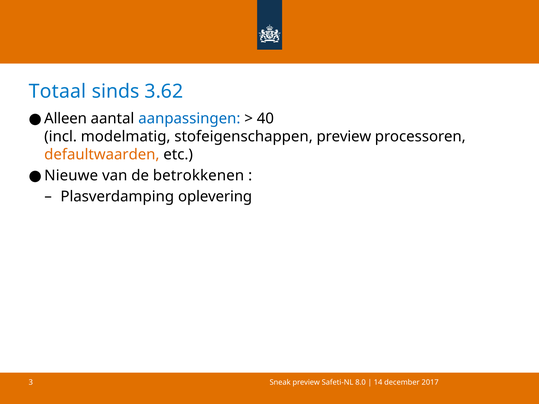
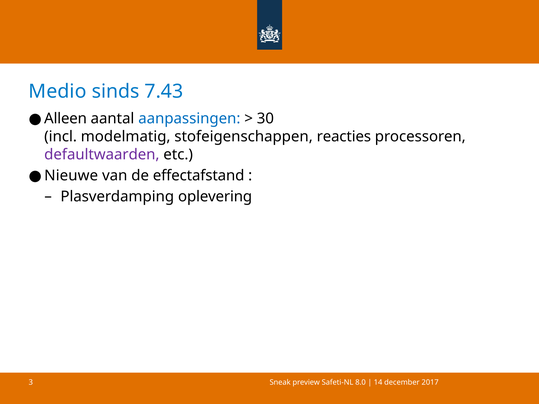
Totaal: Totaal -> Medio
3.62: 3.62 -> 7.43
40: 40 -> 30
stofeigenschappen preview: preview -> reacties
defaultwaarden colour: orange -> purple
betrokkenen: betrokkenen -> effectafstand
